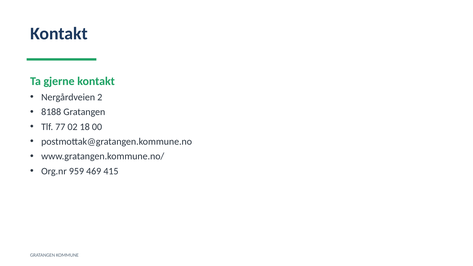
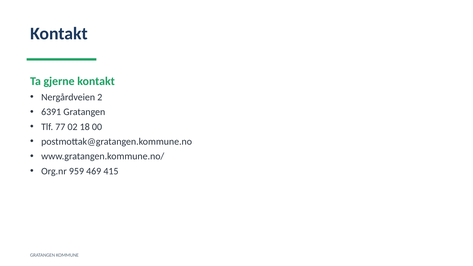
8188: 8188 -> 6391
